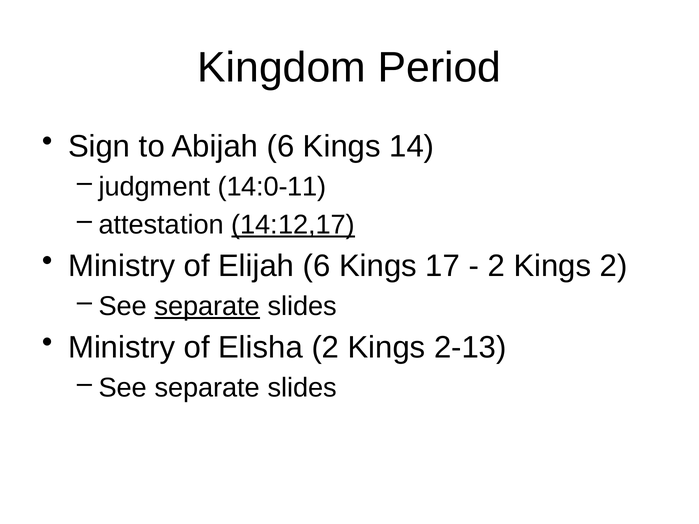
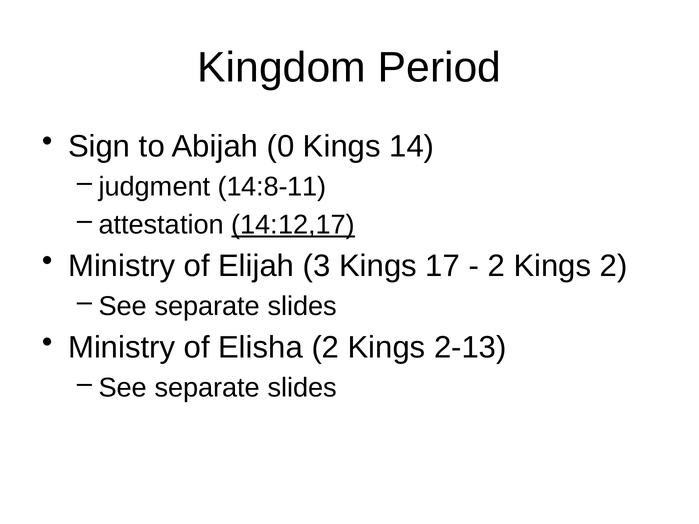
Abijah 6: 6 -> 0
14:0-11: 14:0-11 -> 14:8-11
Elijah 6: 6 -> 3
separate at (207, 306) underline: present -> none
